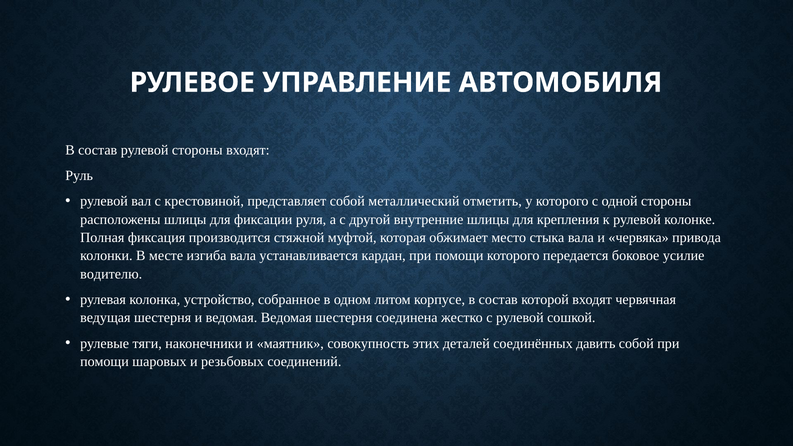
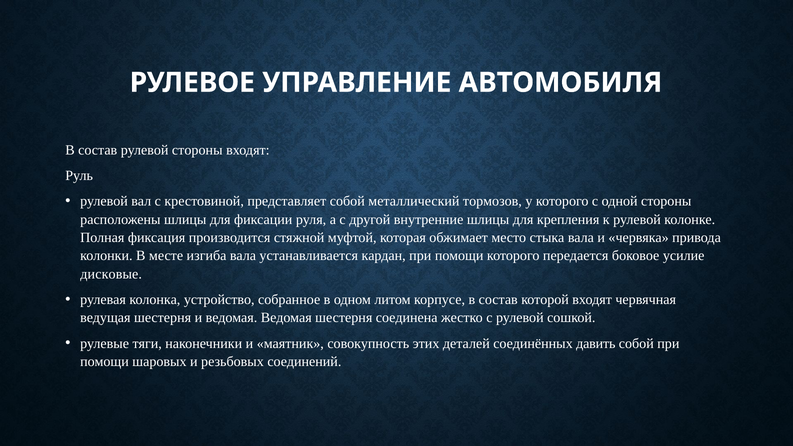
отметить: отметить -> тормозов
водителю: водителю -> дисковые
